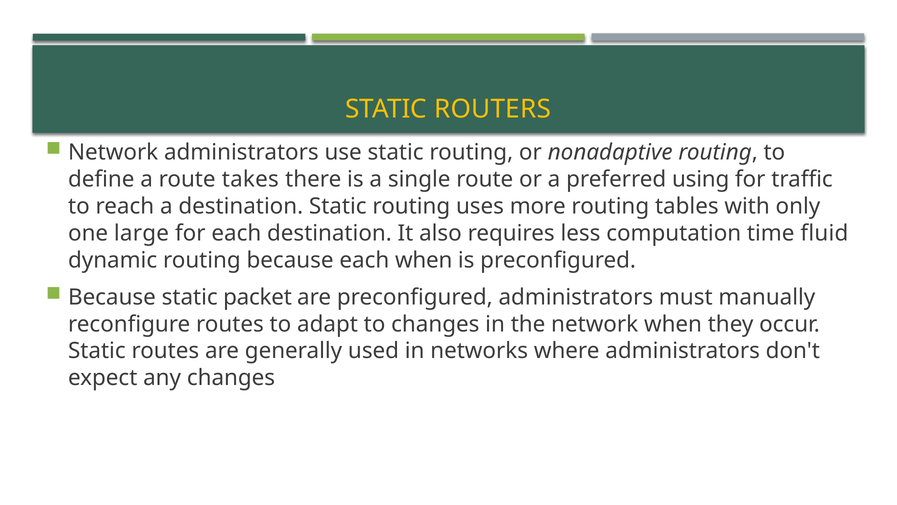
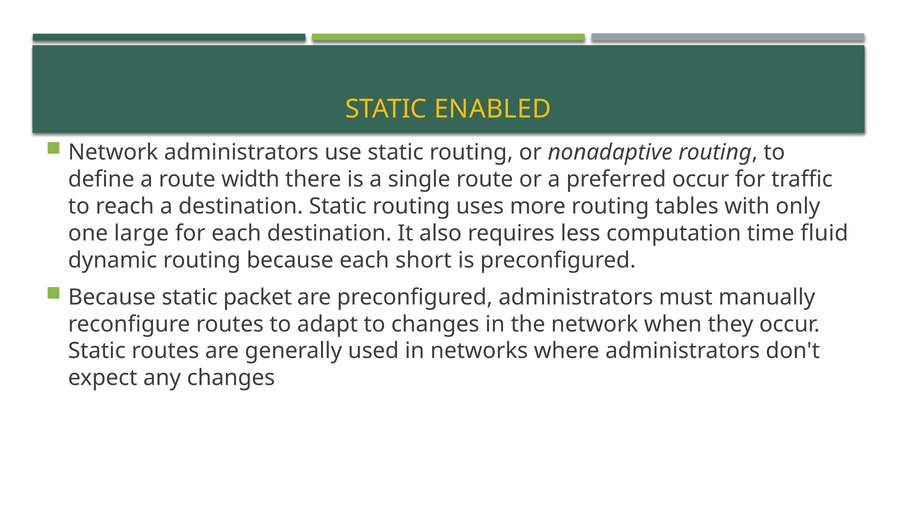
ROUTERS: ROUTERS -> ENABLED
takes: takes -> width
preferred using: using -> occur
each when: when -> short
